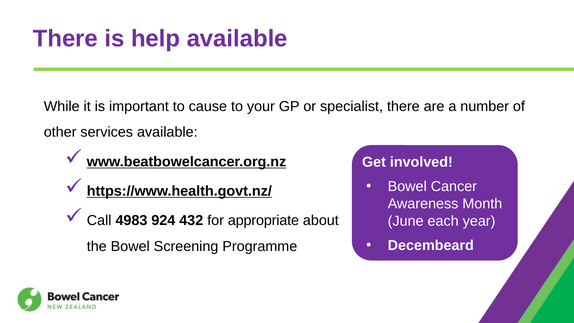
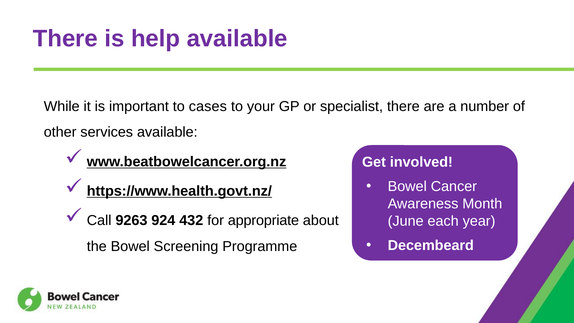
cause: cause -> cases
4983: 4983 -> 9263
